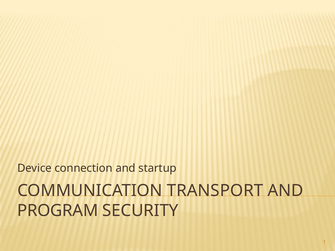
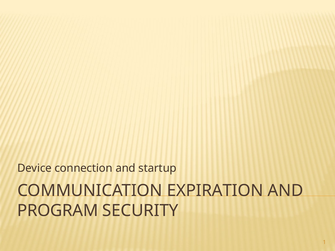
TRANSPORT: TRANSPORT -> EXPIRATION
